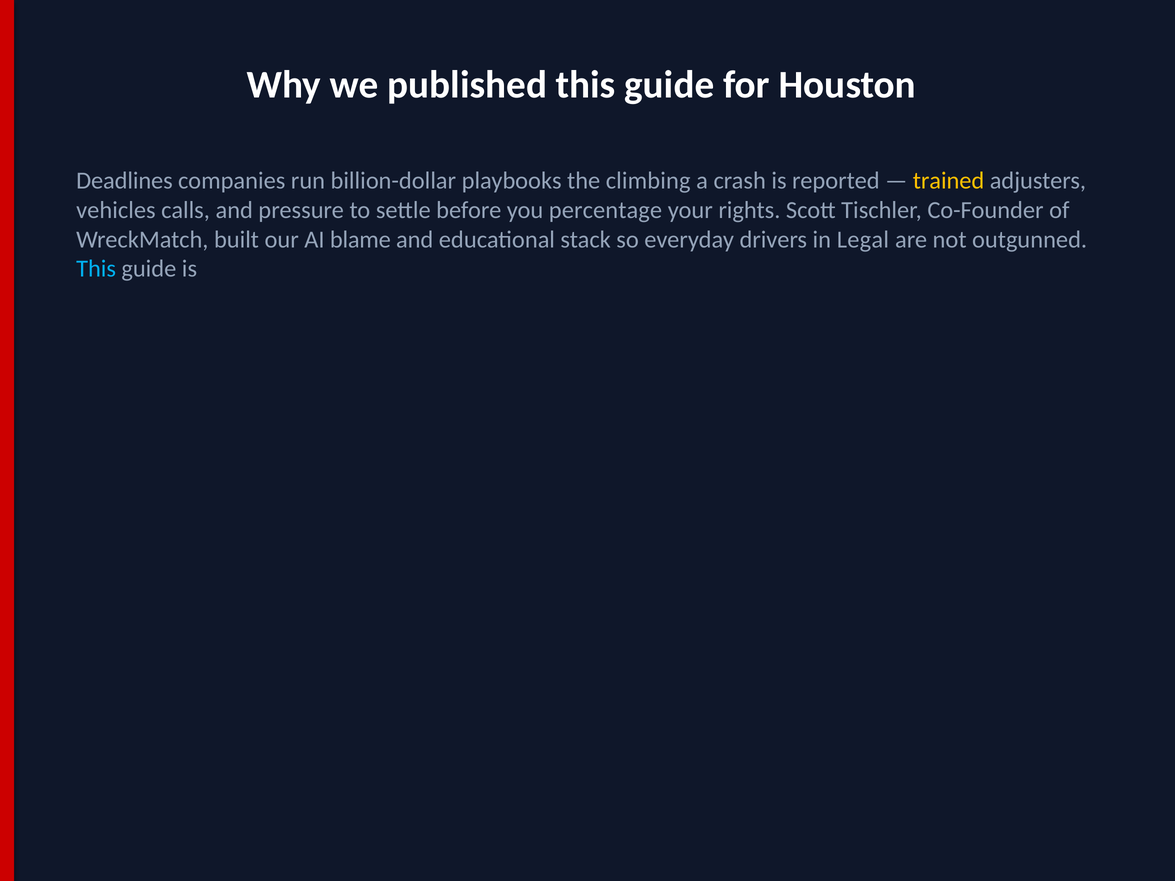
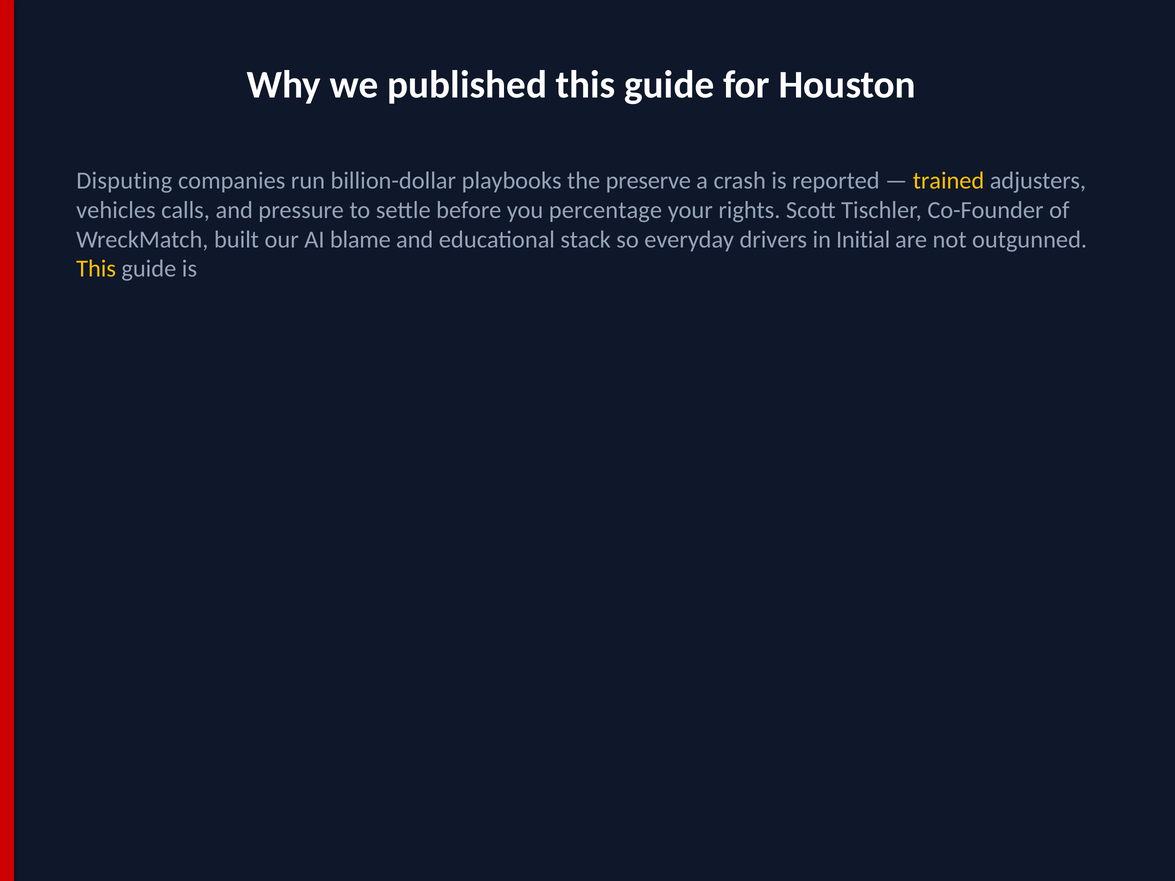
Deadlines: Deadlines -> Disputing
climbing: climbing -> preserve
Legal: Legal -> Initial
This at (96, 269) colour: light blue -> yellow
